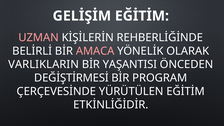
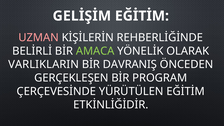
AMACA colour: pink -> light green
YAŞANTISI: YAŞANTISI -> DAVRANIŞ
DEĞİŞTİRMESİ: DEĞİŞTİRMESİ -> GERÇEKLEŞEN
